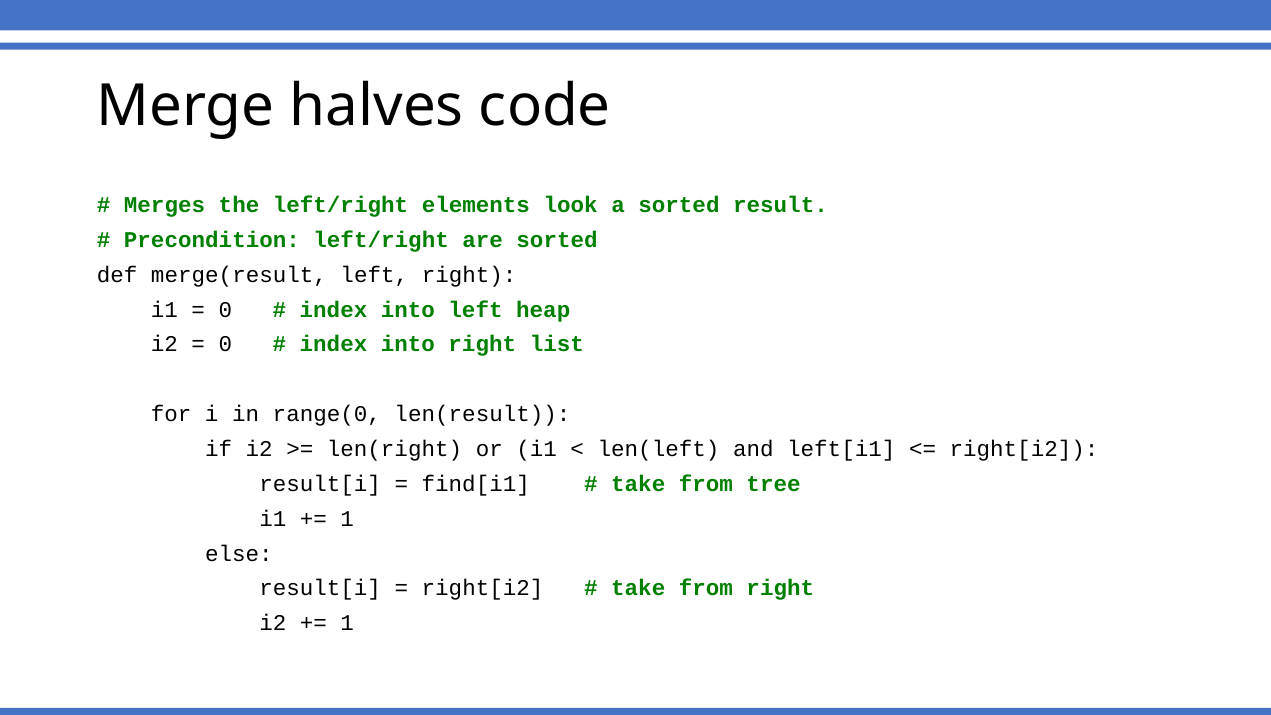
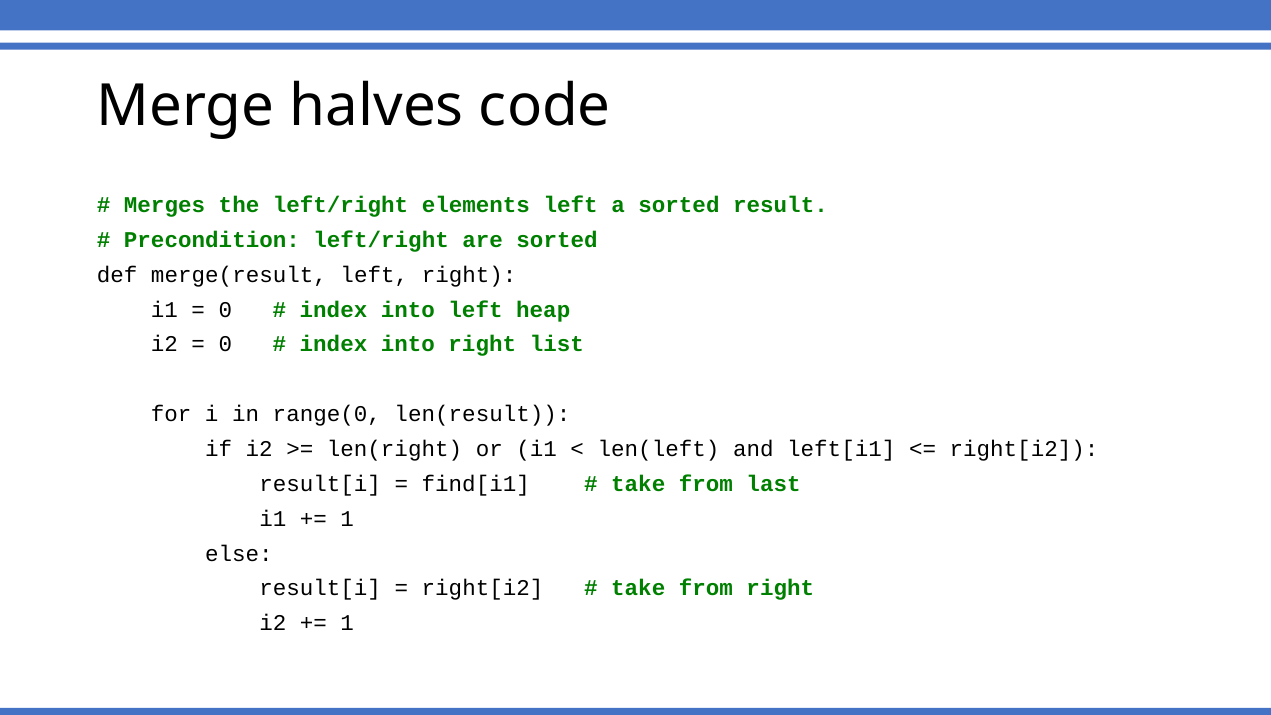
elements look: look -> left
tree: tree -> last
